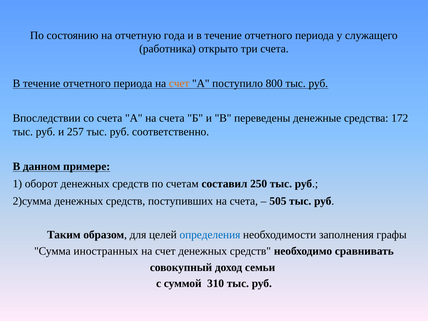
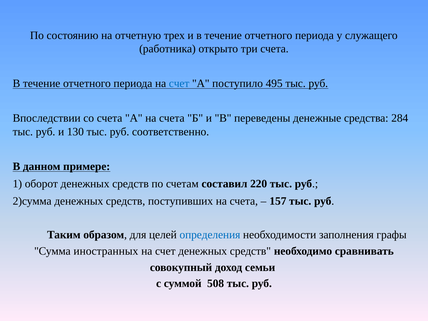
года: года -> трех
счет at (179, 84) colour: orange -> blue
800: 800 -> 495
172: 172 -> 284
257: 257 -> 130
250: 250 -> 220
505: 505 -> 157
310: 310 -> 508
